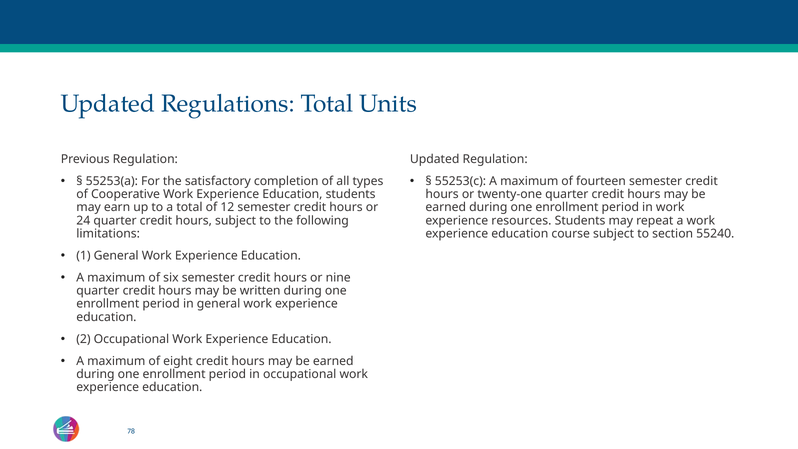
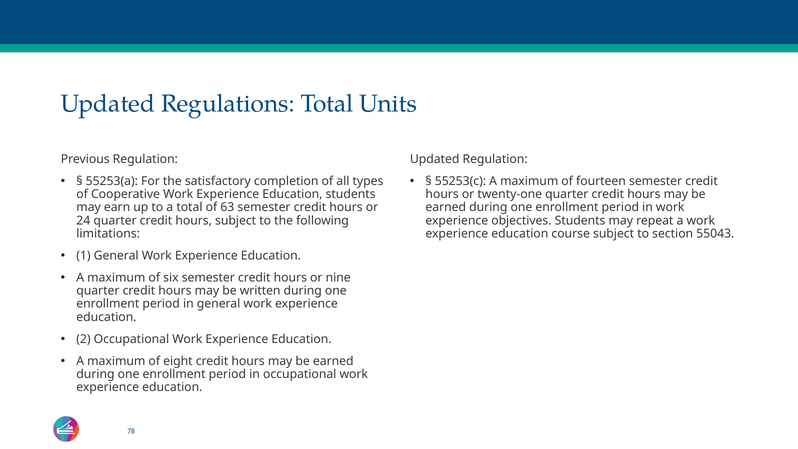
12: 12 -> 63
resources: resources -> objectives
55240: 55240 -> 55043
